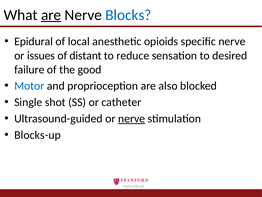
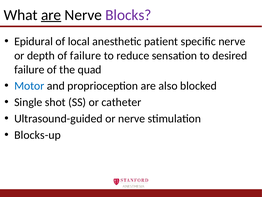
Blocks colour: blue -> purple
opioids: opioids -> patient
issues: issues -> depth
of distant: distant -> failure
good: good -> quad
nerve at (132, 118) underline: present -> none
